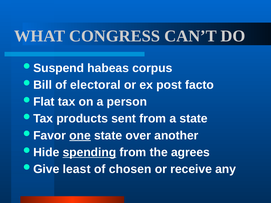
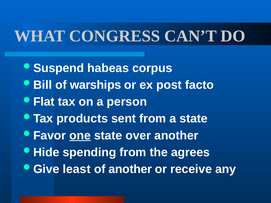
electoral: electoral -> warships
spending underline: present -> none
of chosen: chosen -> another
